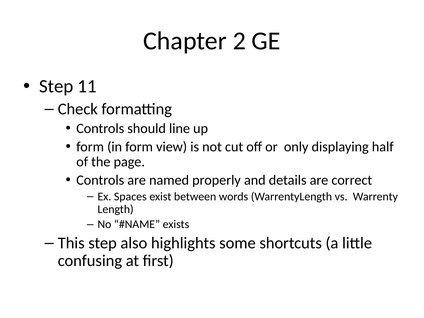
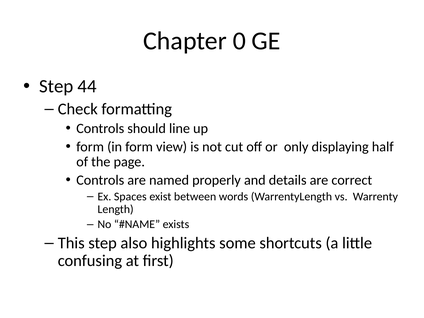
2: 2 -> 0
11: 11 -> 44
